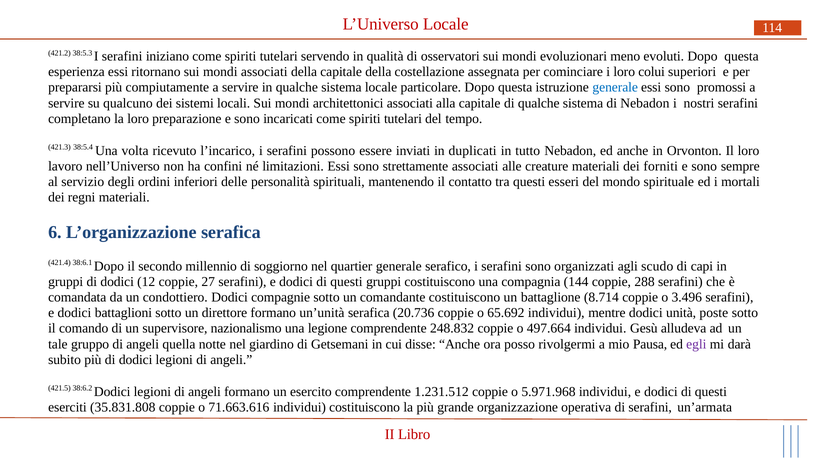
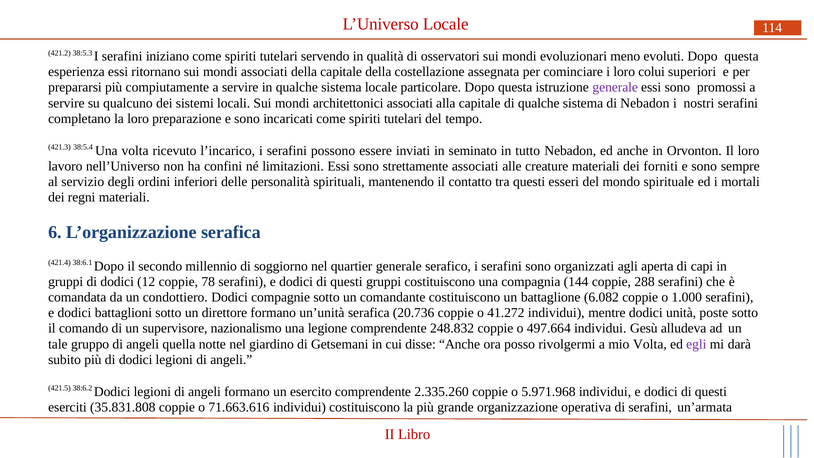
generale at (615, 88) colour: blue -> purple
duplicati: duplicati -> seminato
scudo: scudo -> aperta
27: 27 -> 78
8.714: 8.714 -> 6.082
3.496: 3.496 -> 1.000
65.692: 65.692 -> 41.272
mio Pausa: Pausa -> Volta
1.231.512: 1.231.512 -> 2.335.260
